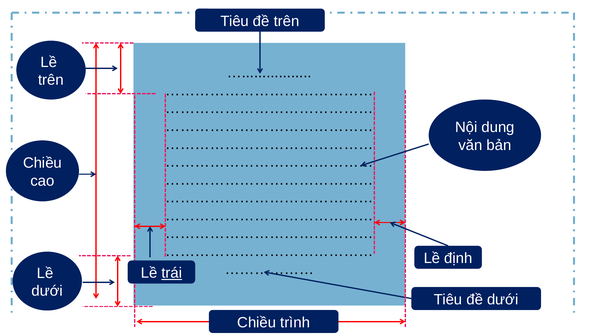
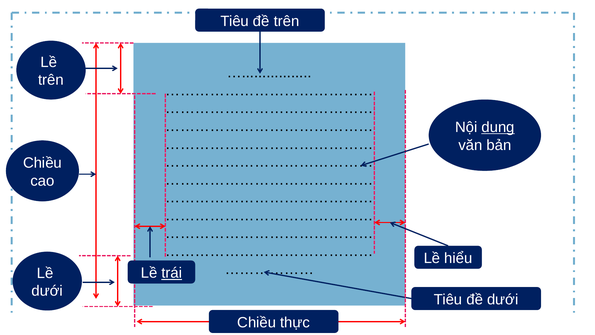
dung underline: none -> present
định: định -> hiểu
trình: trình -> thực
